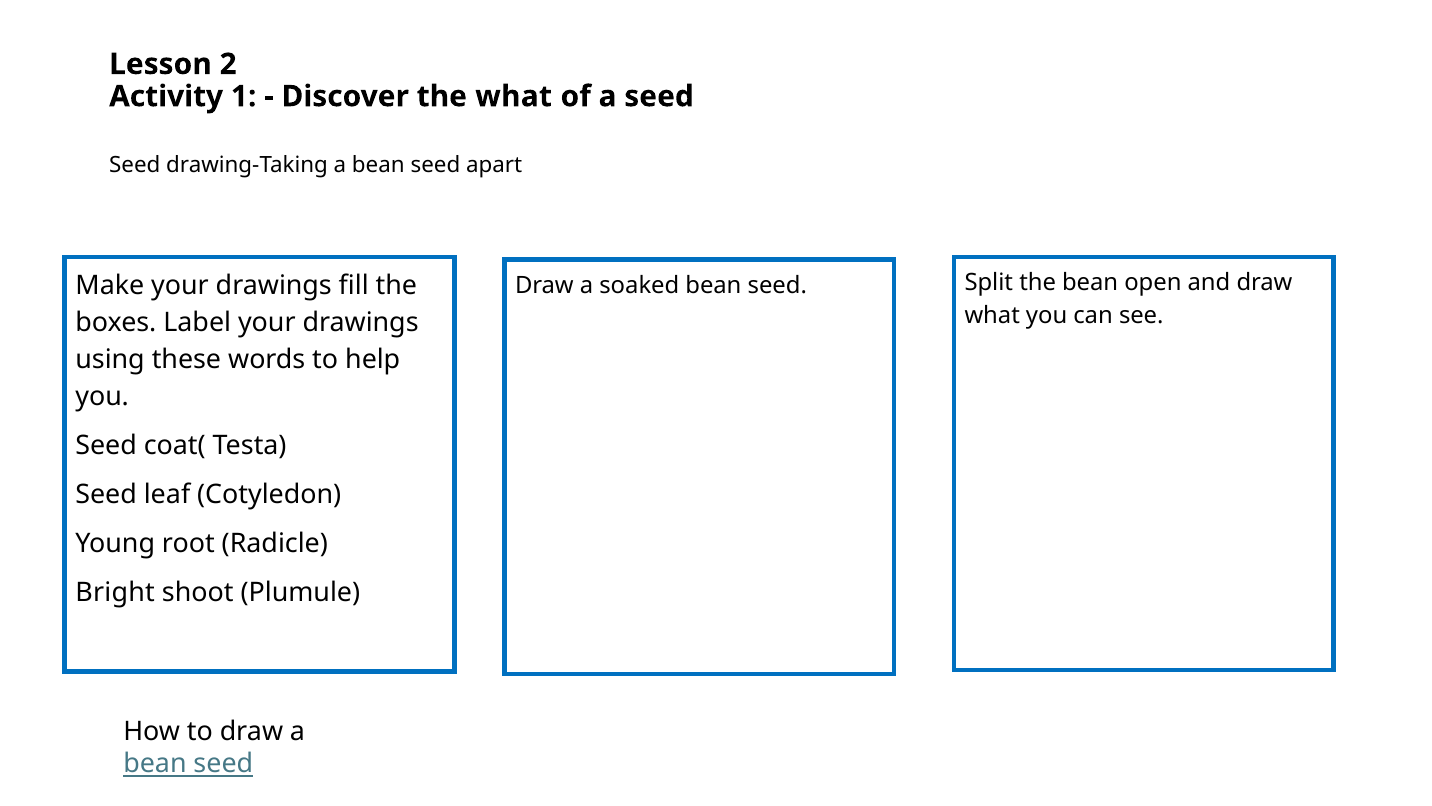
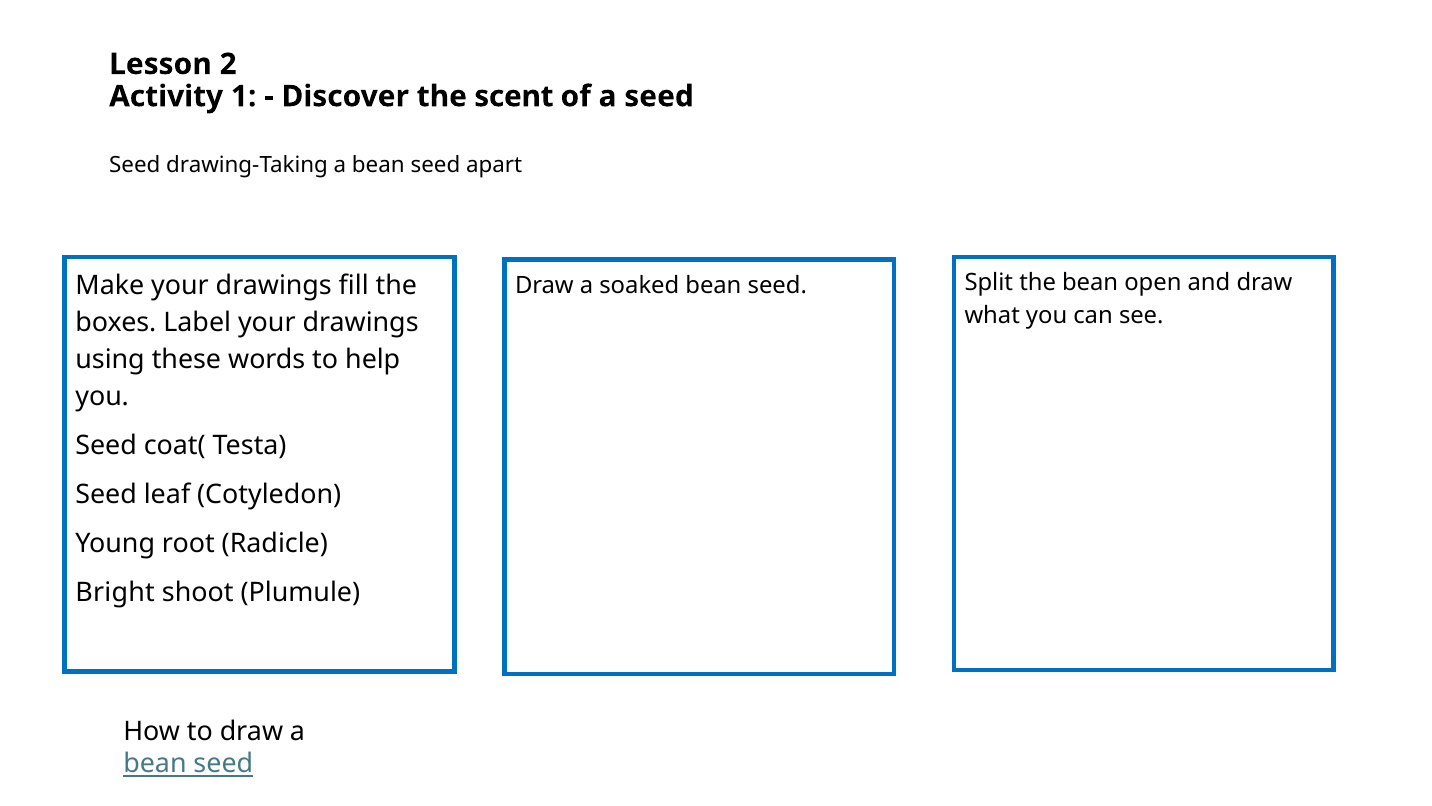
the what: what -> scent
